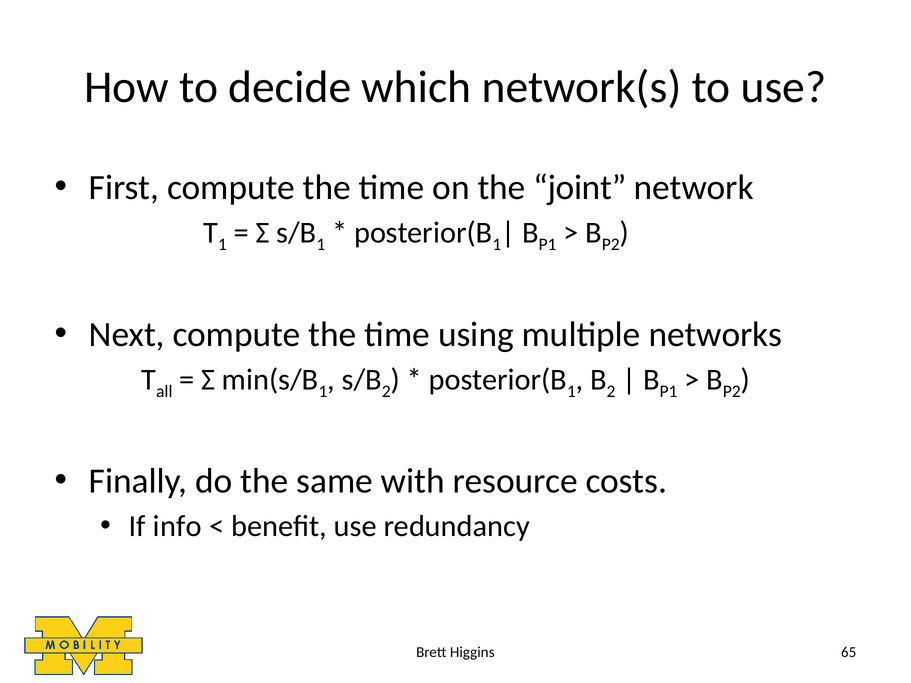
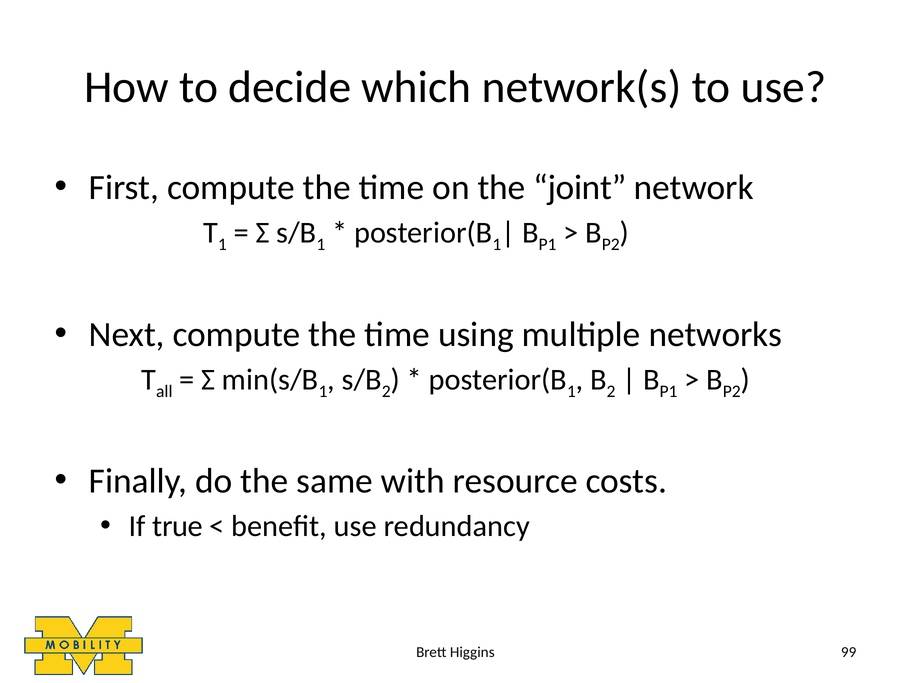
info: info -> true
65: 65 -> 99
